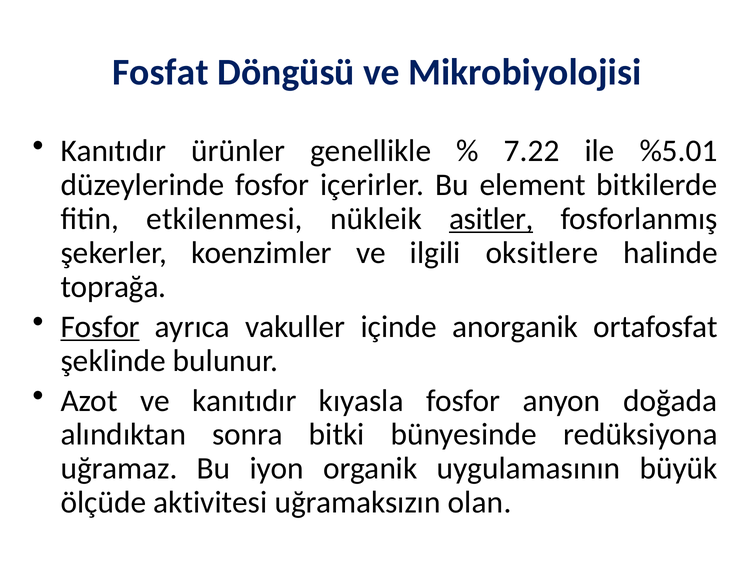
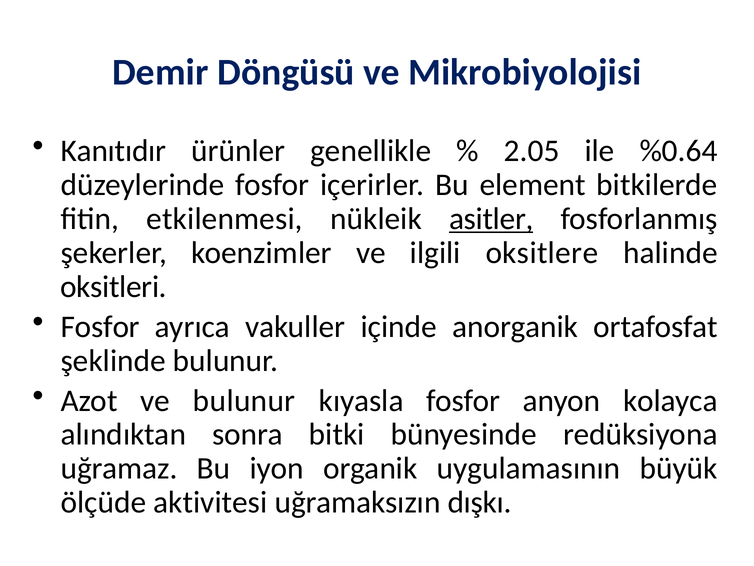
Fosfat: Fosfat -> Demir
7.22: 7.22 -> 2.05
%5.01: %5.01 -> %0.64
toprağa: toprağa -> oksitleri
Fosfor at (100, 326) underline: present -> none
ve kanıtıdır: kanıtıdır -> bulunur
doğada: doğada -> kolayca
olan: olan -> dışkı
